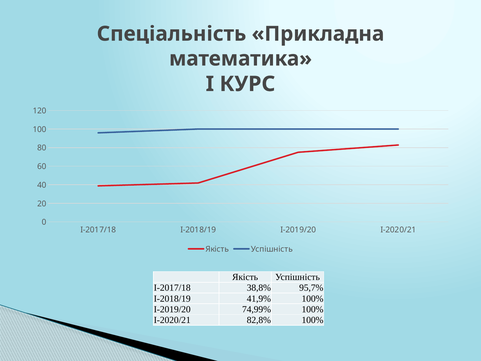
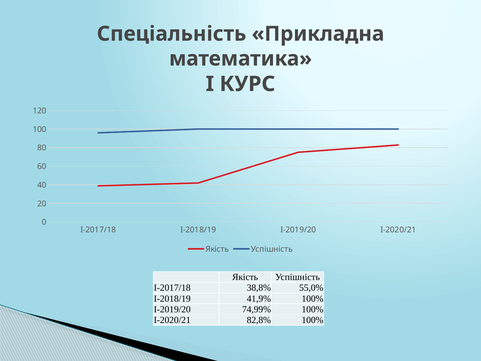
95,7%: 95,7% -> 55,0%
